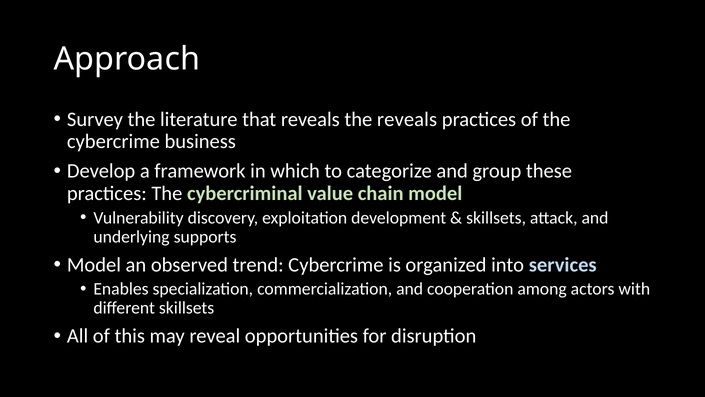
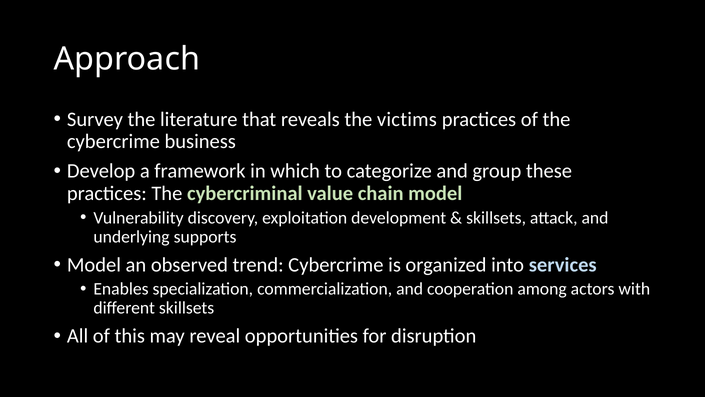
the reveals: reveals -> victims
